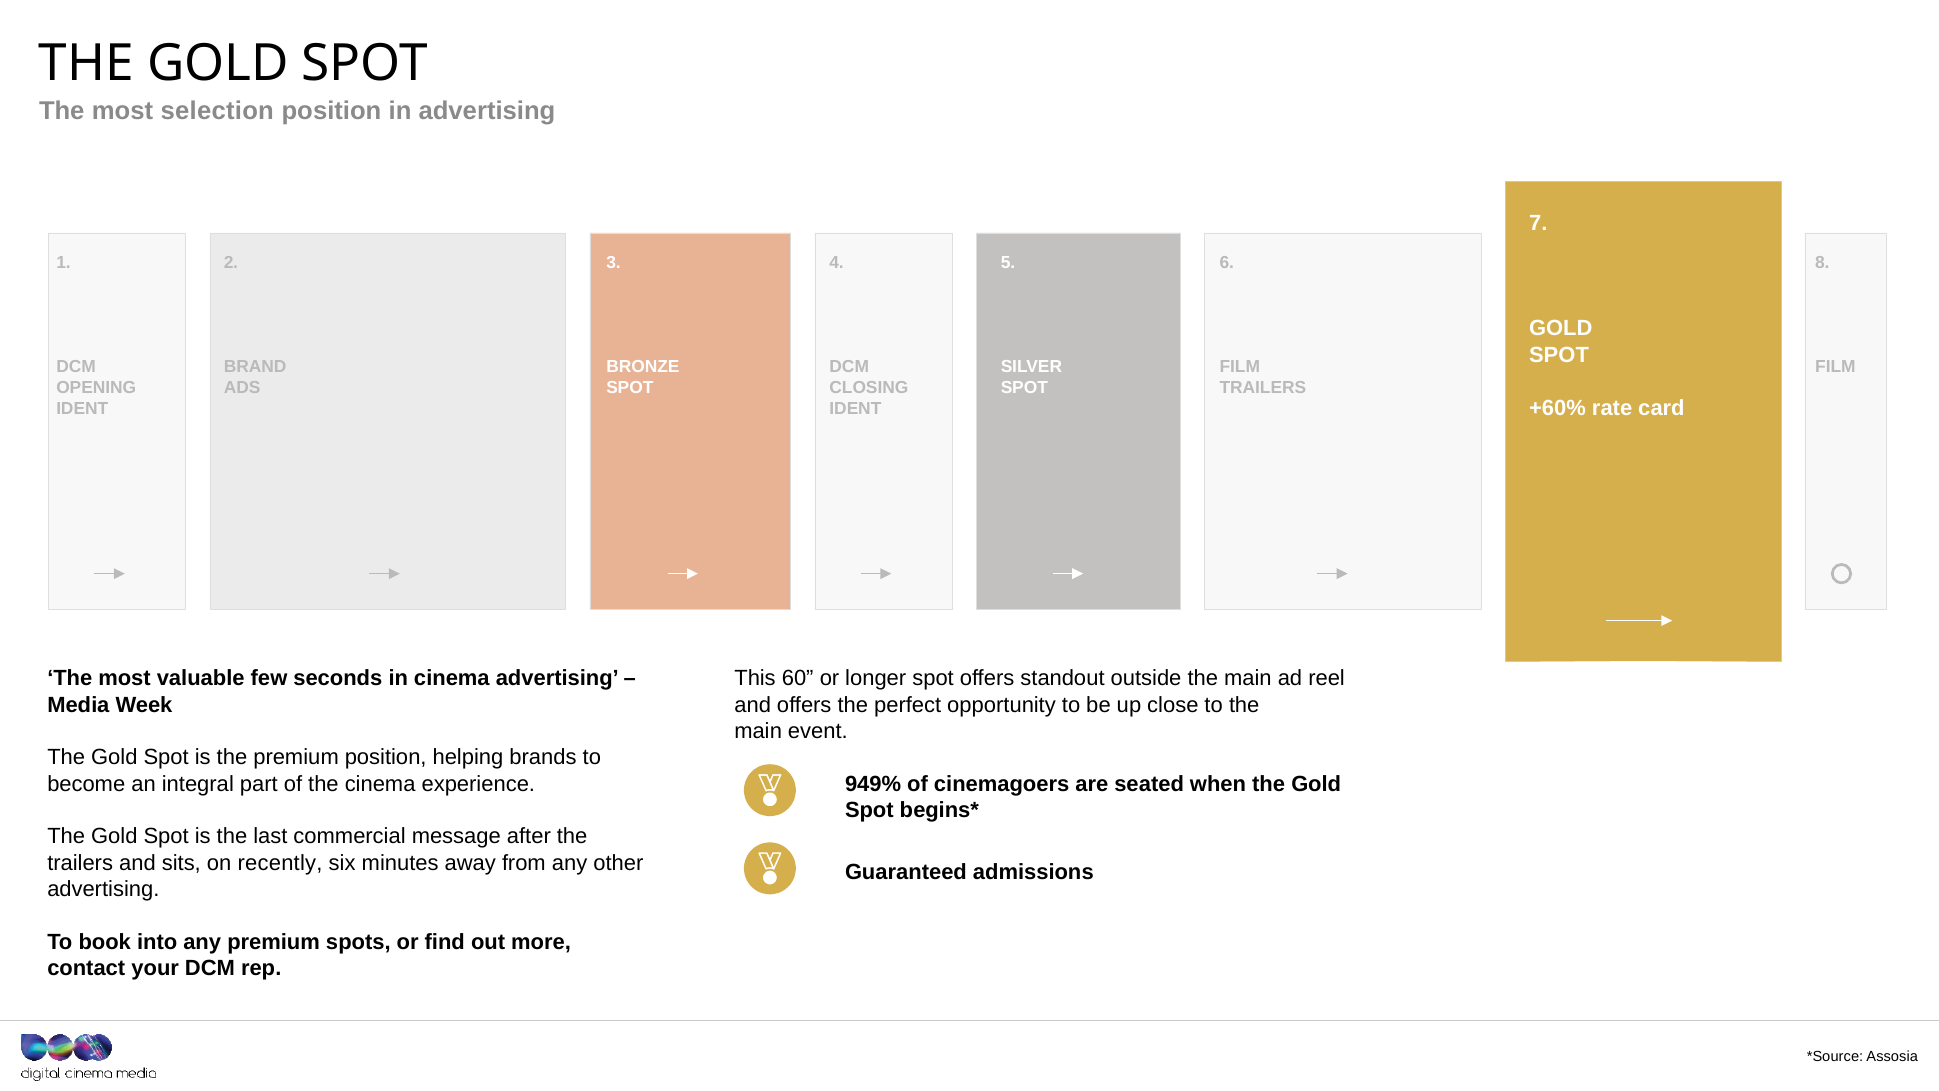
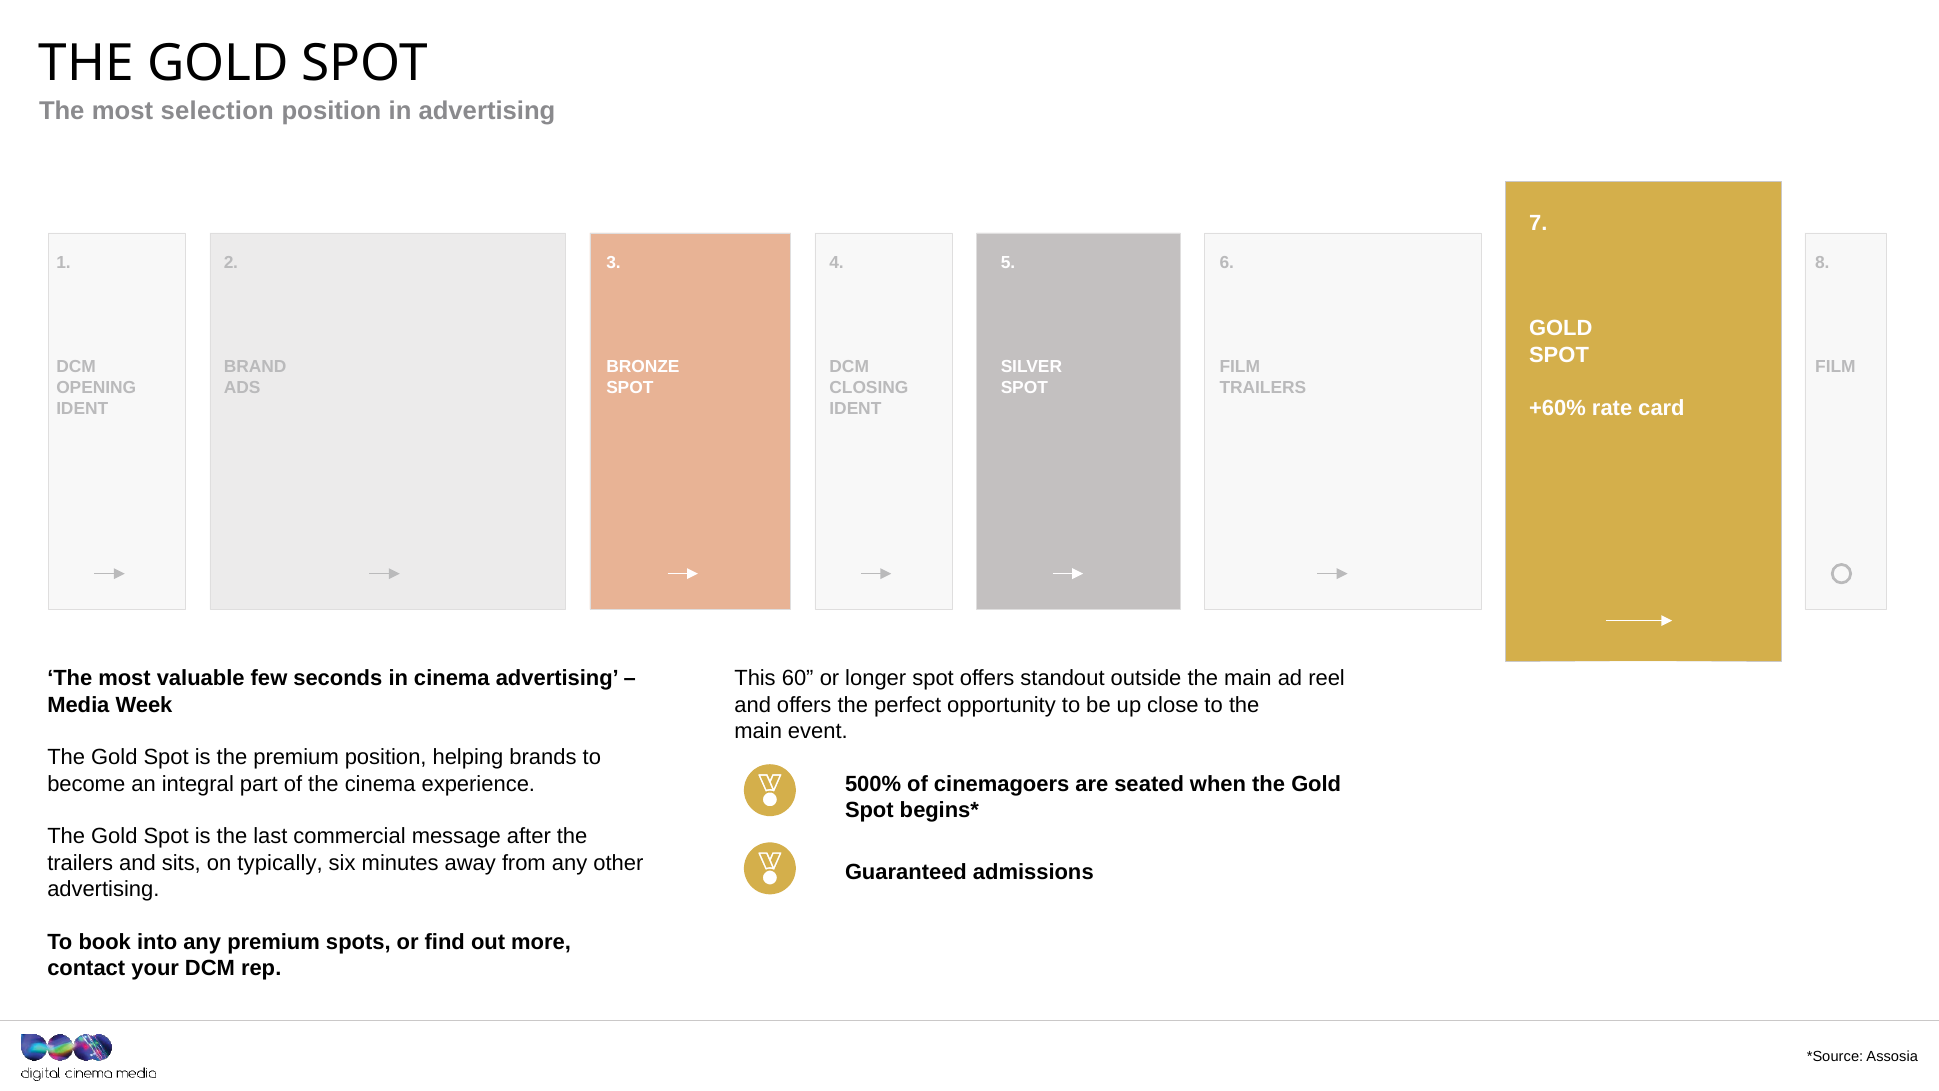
949%: 949% -> 500%
recently: recently -> typically
